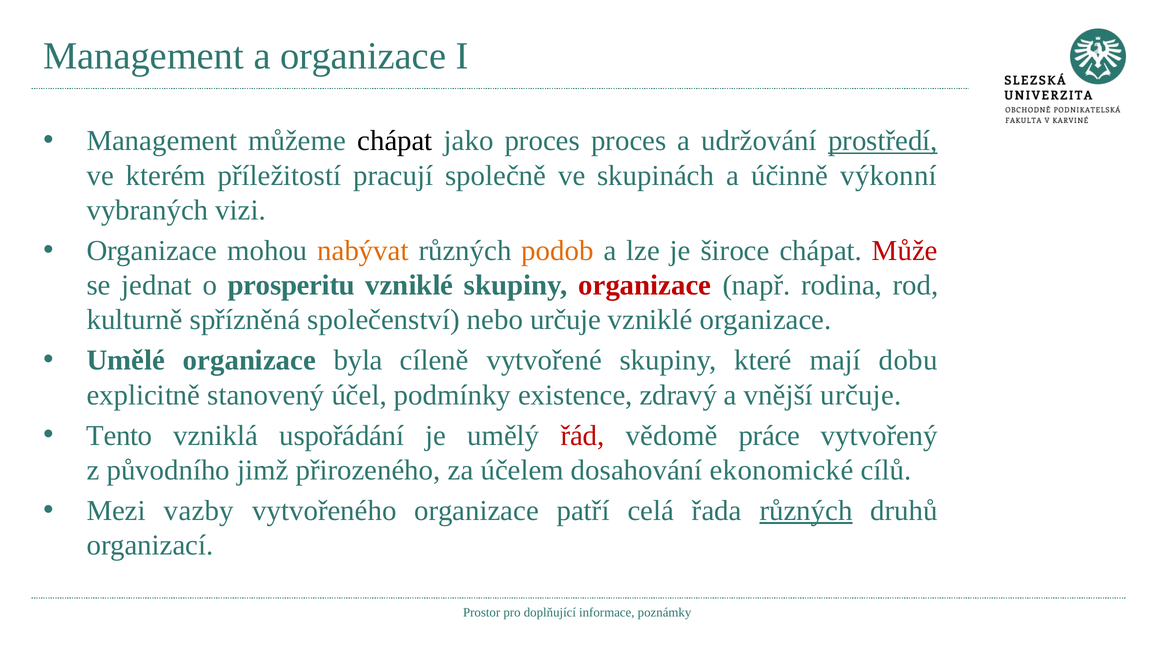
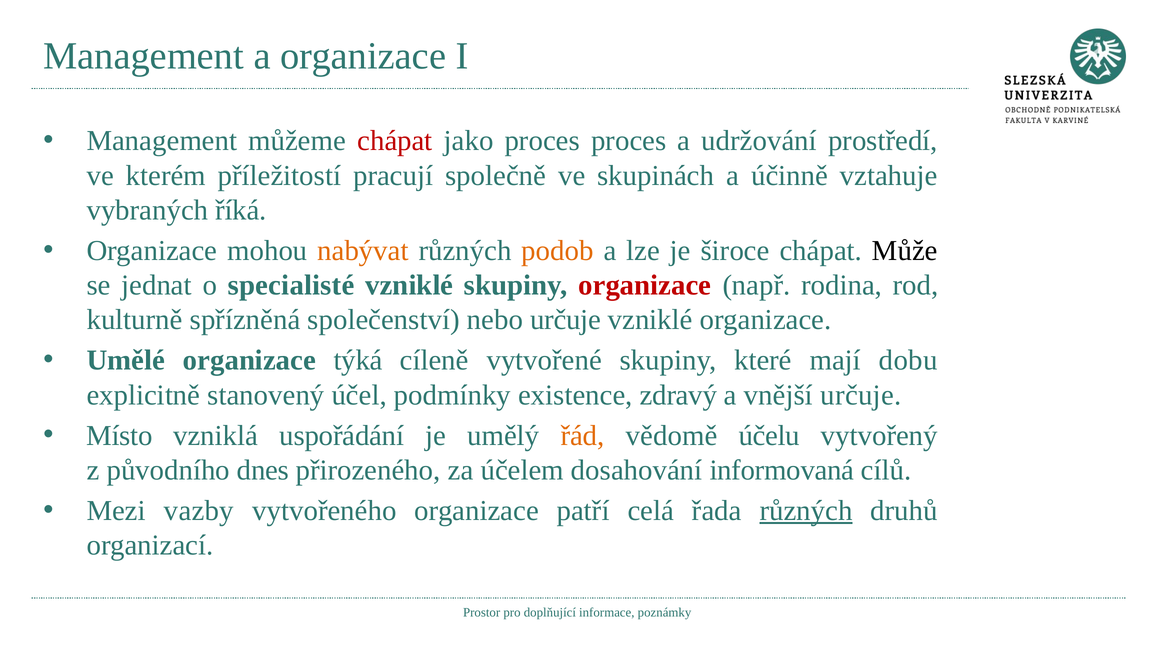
chápat at (395, 141) colour: black -> red
prostředí underline: present -> none
výkonní: výkonní -> vztahuje
vizi: vizi -> říká
Může colour: red -> black
prosperitu: prosperitu -> specialisté
byla: byla -> týká
Tento: Tento -> Místo
řád colour: red -> orange
práce: práce -> účelu
jimž: jimž -> dnes
ekonomické: ekonomické -> informovaná
